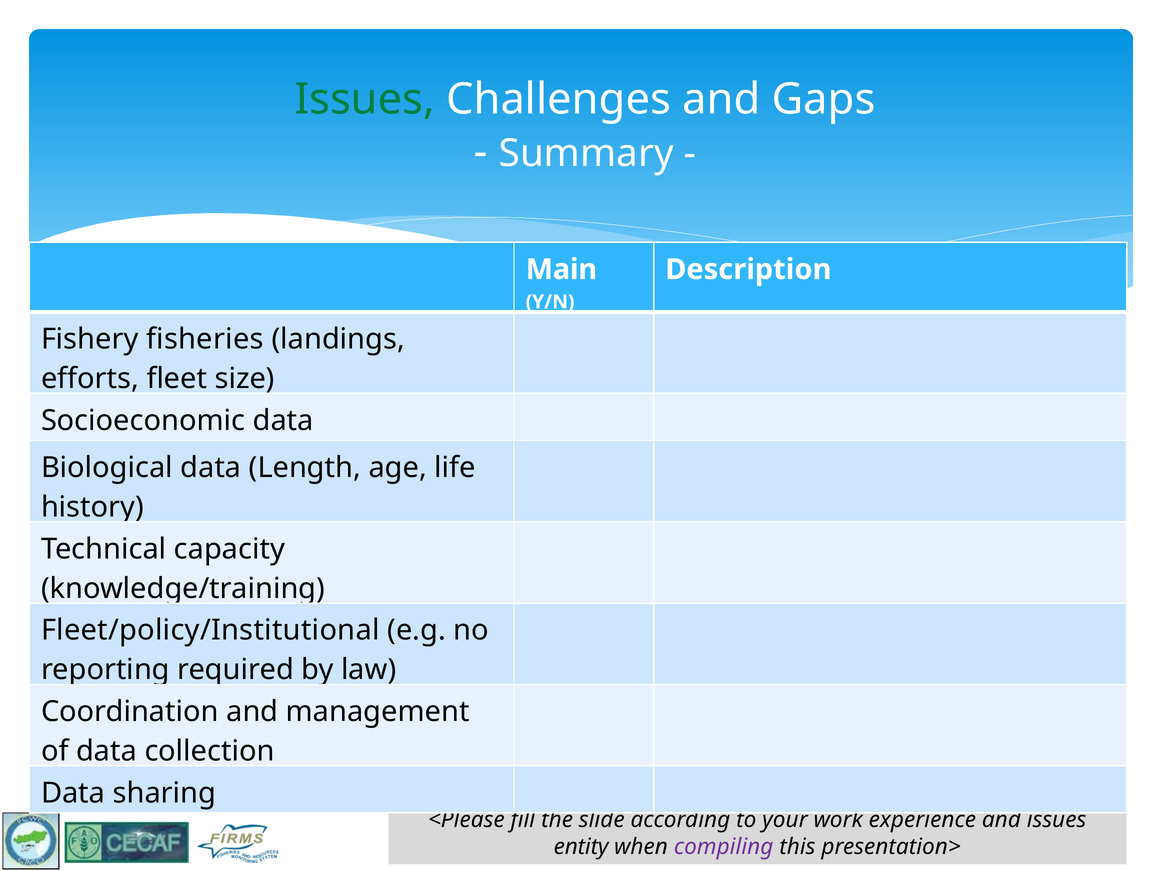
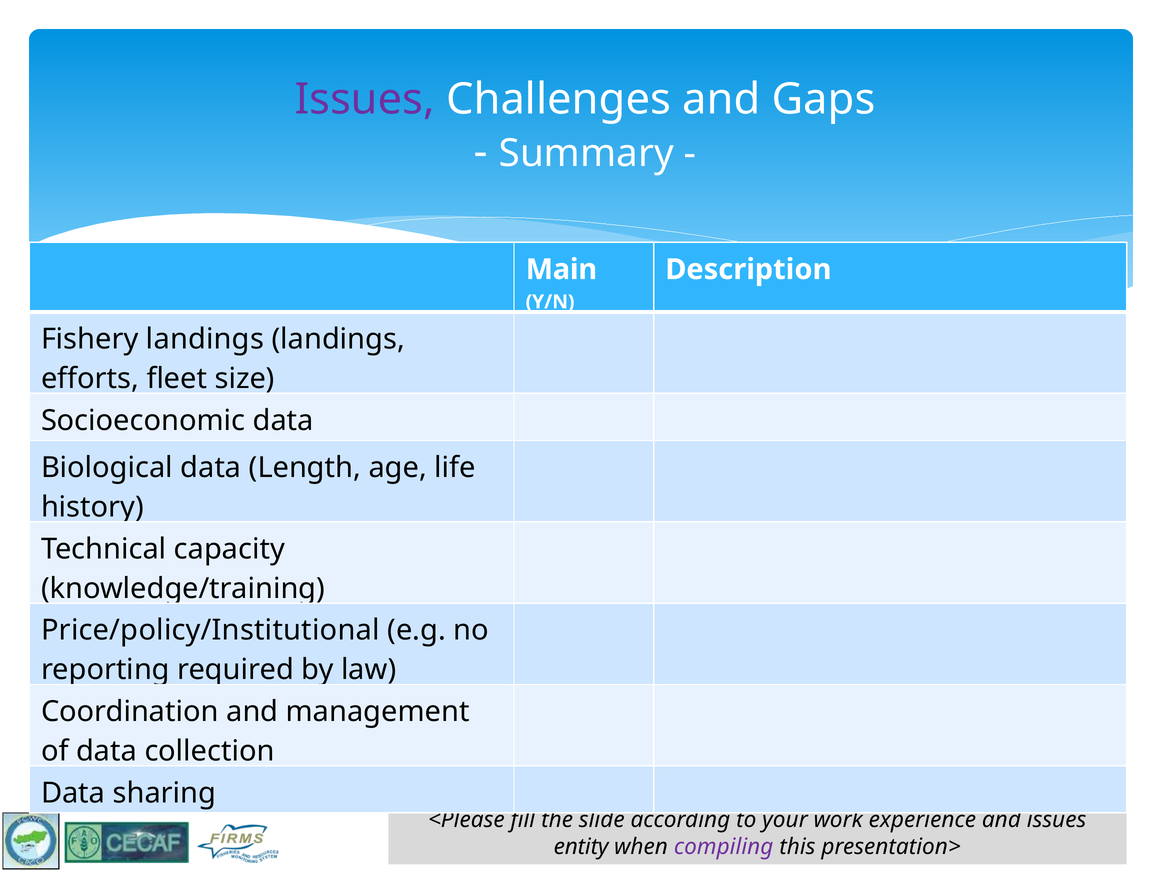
Issues at (365, 99) colour: green -> purple
Fishery fisheries: fisheries -> landings
Fleet/policy/Institutional: Fleet/policy/Institutional -> Price/policy/Institutional
